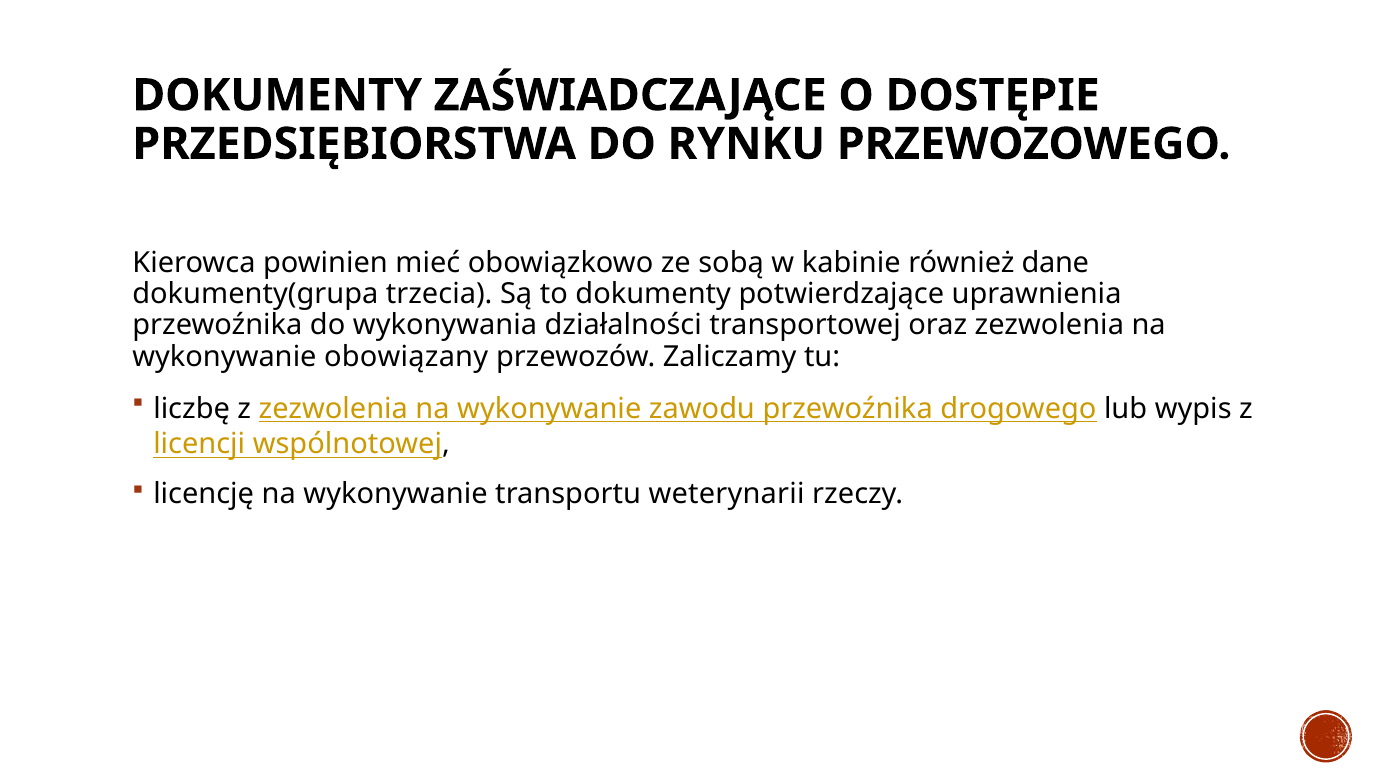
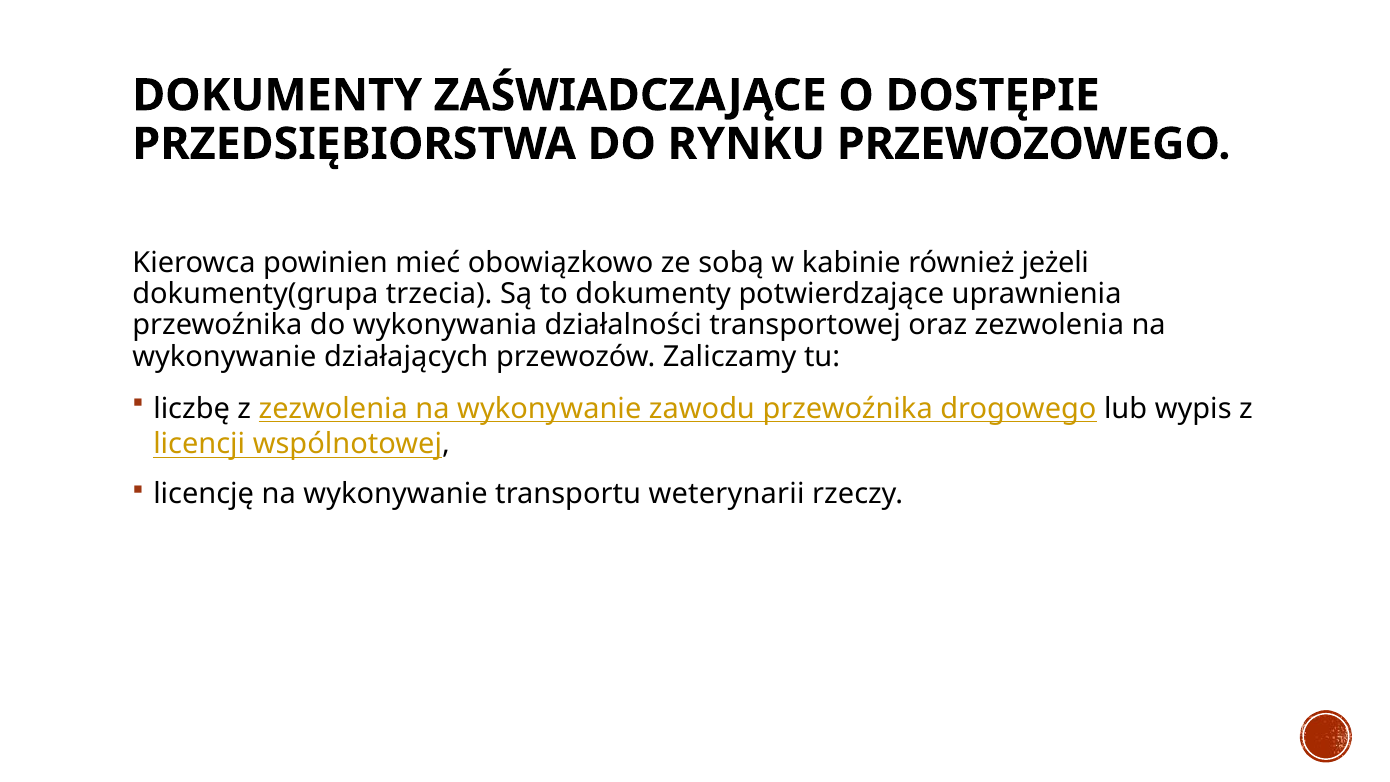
dane: dane -> jeżeli
obowiązany: obowiązany -> działających
